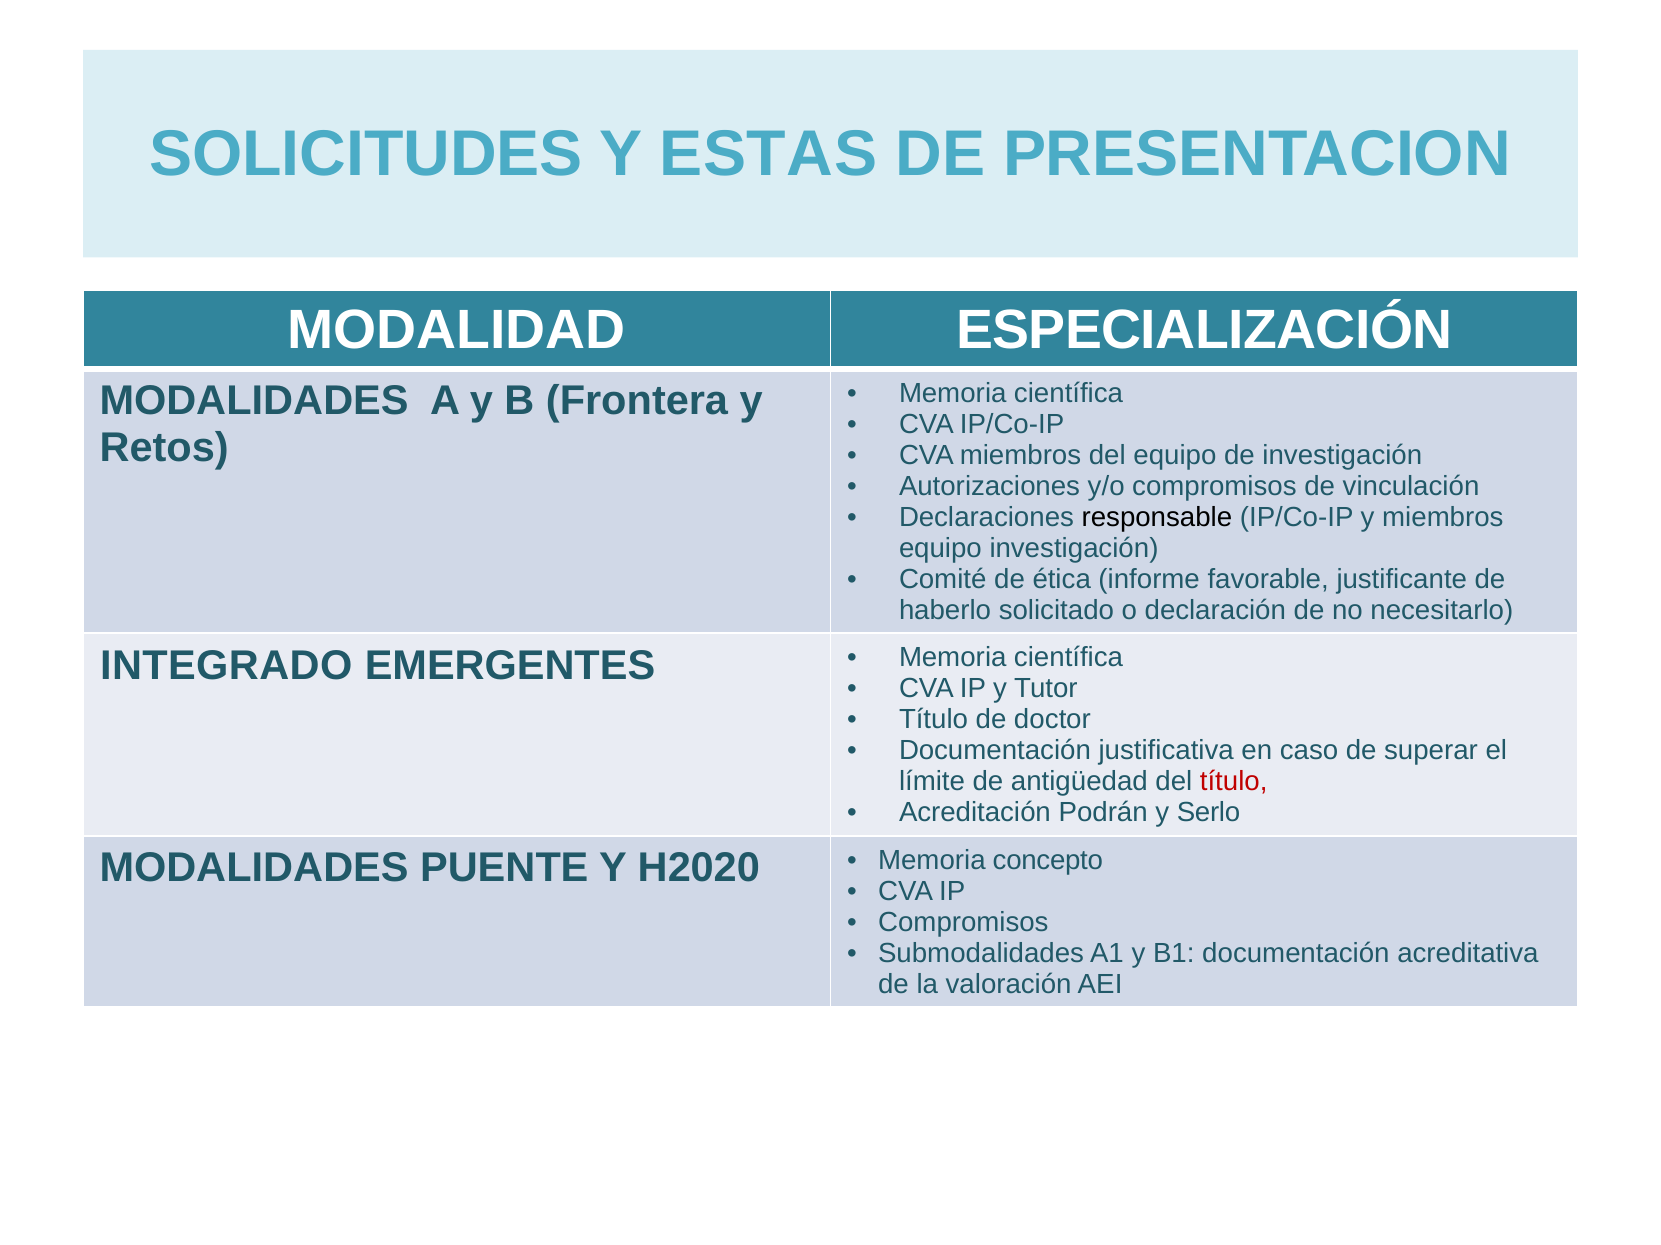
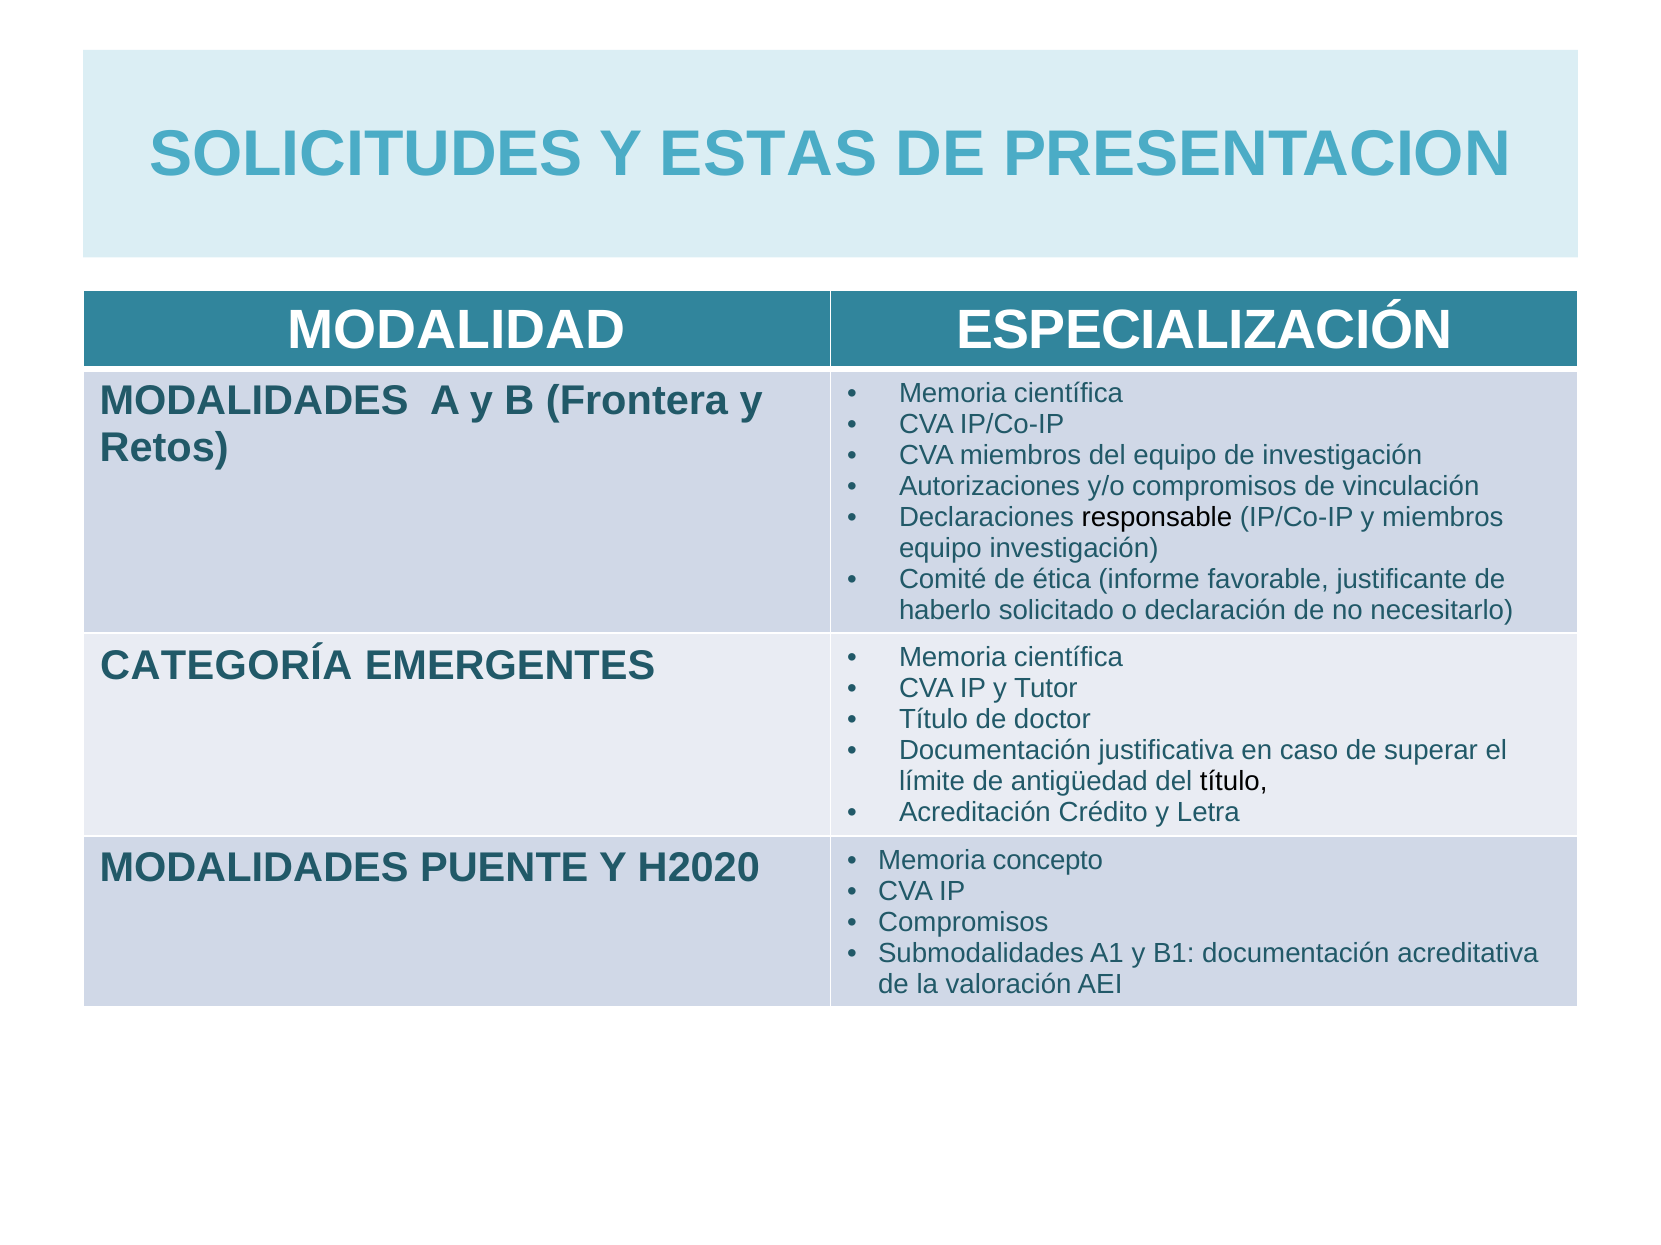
INTEGRADO: INTEGRADO -> CATEGORÍA
título at (1234, 782) colour: red -> black
Podrán: Podrán -> Crédito
Serlo: Serlo -> Letra
